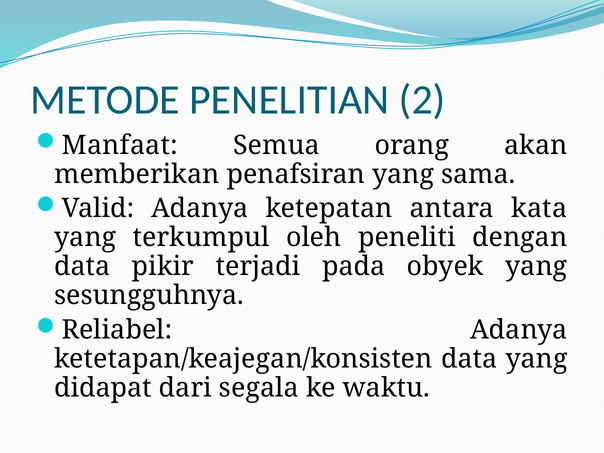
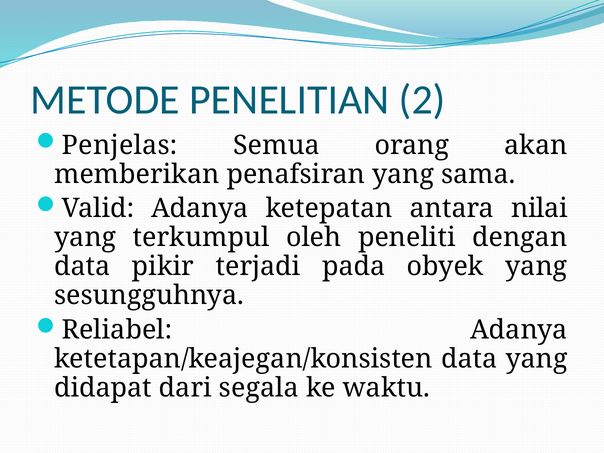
Manfaat: Manfaat -> Penjelas
kata: kata -> nilai
